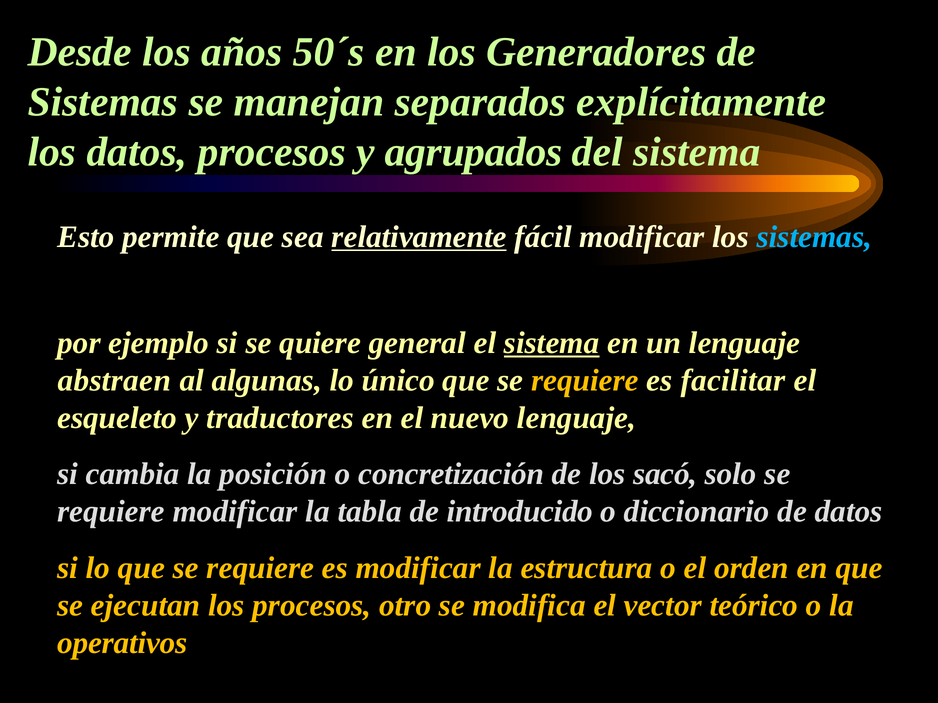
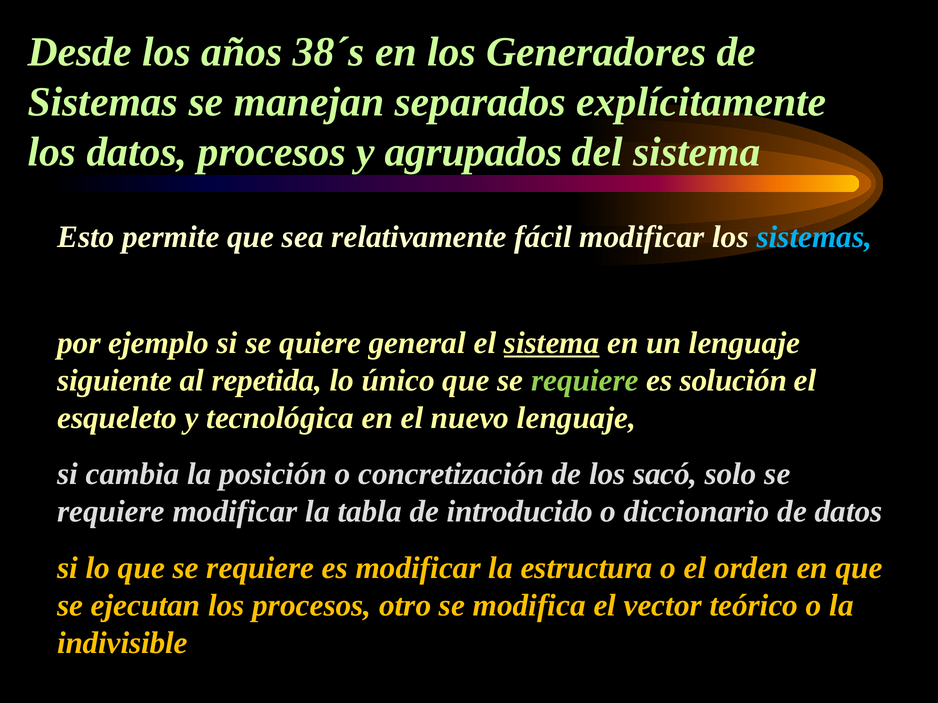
50´s: 50´s -> 38´s
relativamente underline: present -> none
abstraen: abstraen -> siguiente
algunas: algunas -> repetida
requiere at (585, 381) colour: yellow -> light green
facilitar: facilitar -> solución
traductores: traductores -> tecnológica
operativos: operativos -> indivisible
